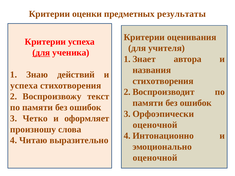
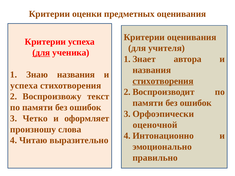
предметных результаты: результаты -> оценивания
Знаю действий: действий -> названия
стихотворения at (163, 81) underline: none -> present
оценочной at (155, 158): оценочной -> правильно
